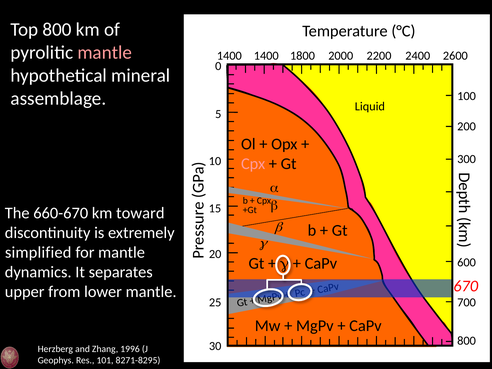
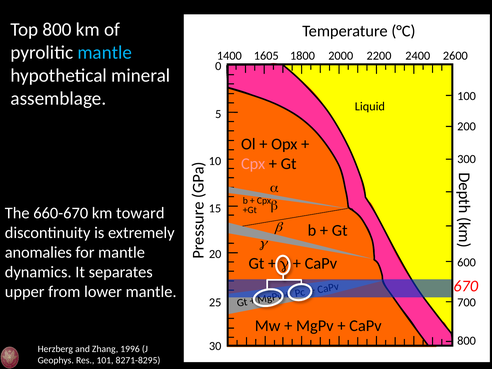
mantle at (105, 52) colour: pink -> light blue
1400 1400: 1400 -> 1605
simplified: simplified -> anomalies
